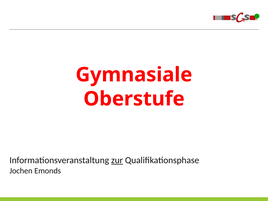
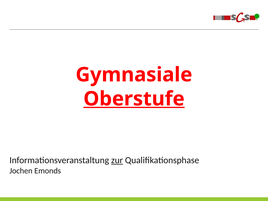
Oberstufe underline: none -> present
